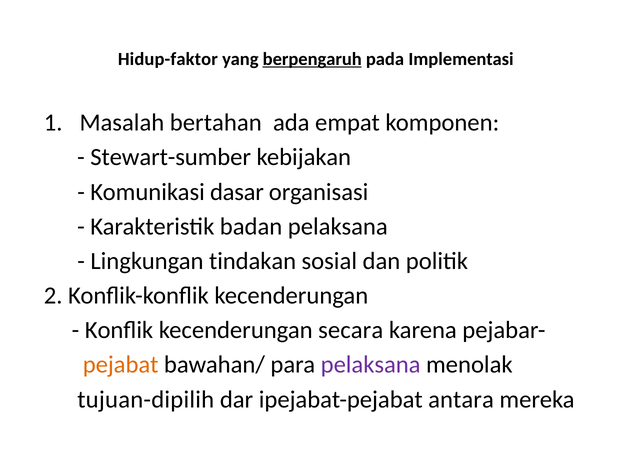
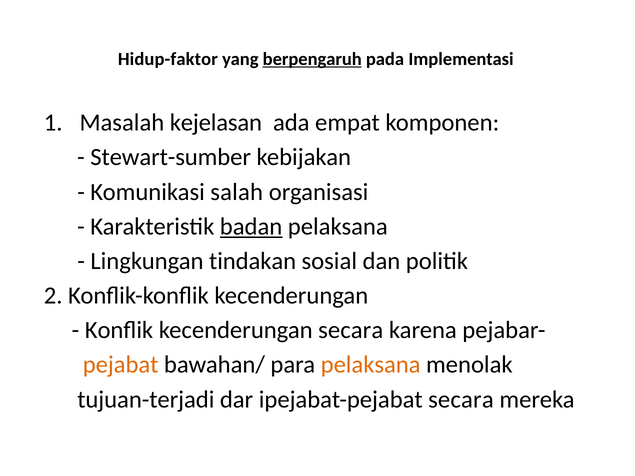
bertahan: bertahan -> kejelasan
dasar: dasar -> salah
badan underline: none -> present
pelaksana at (371, 365) colour: purple -> orange
tujuan-dipilih: tujuan-dipilih -> tujuan-terjadi
ipejabat-pejabat antara: antara -> secara
